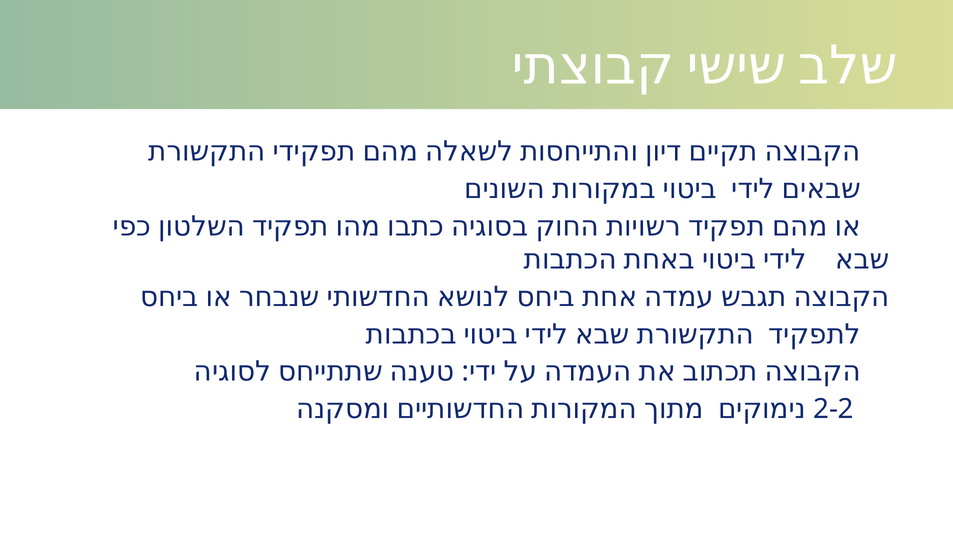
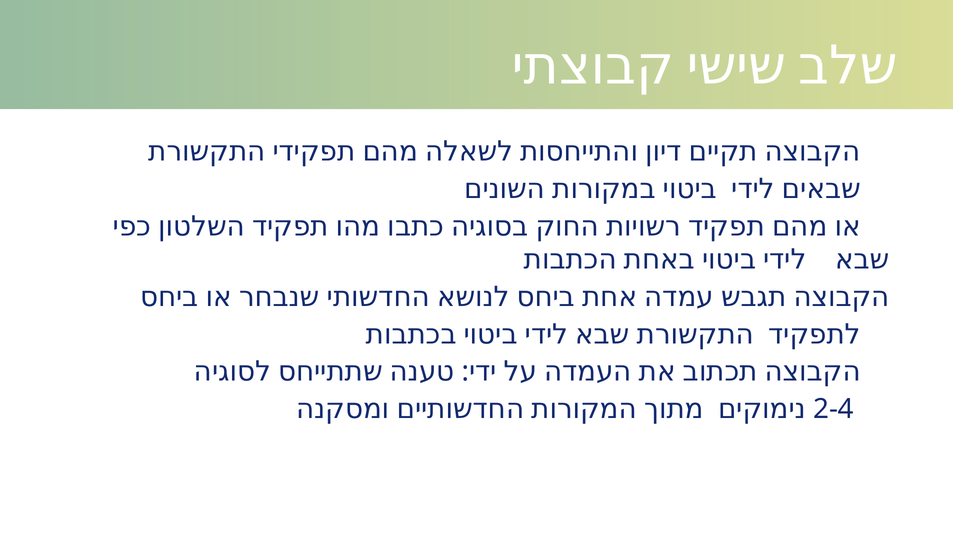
2-2: 2-2 -> 2-4
